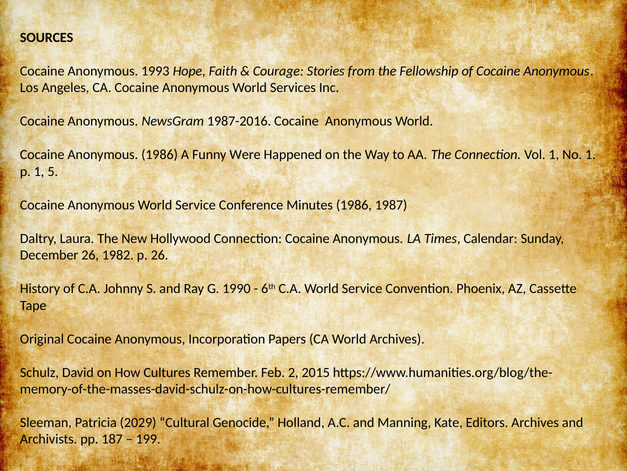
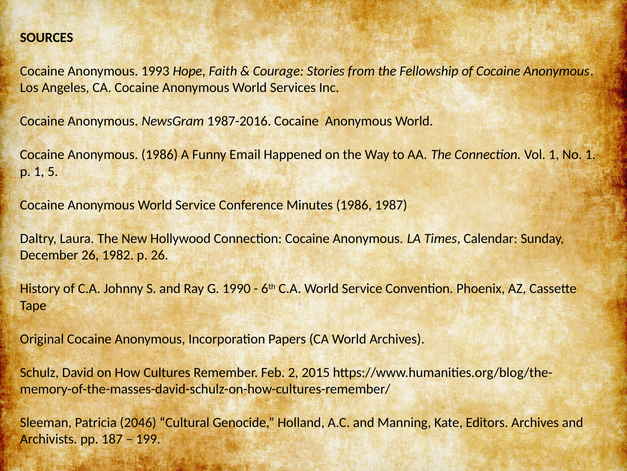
Were: Were -> Email
2029: 2029 -> 2046
